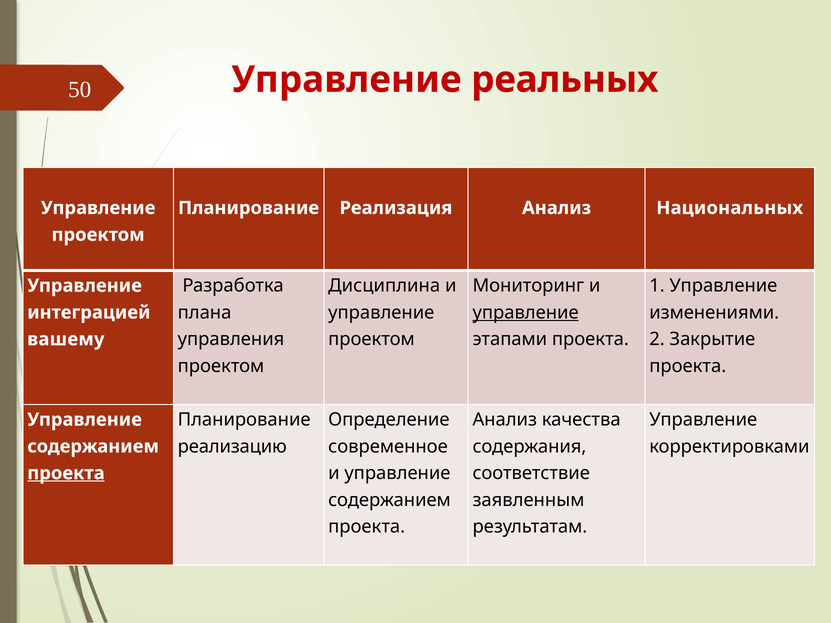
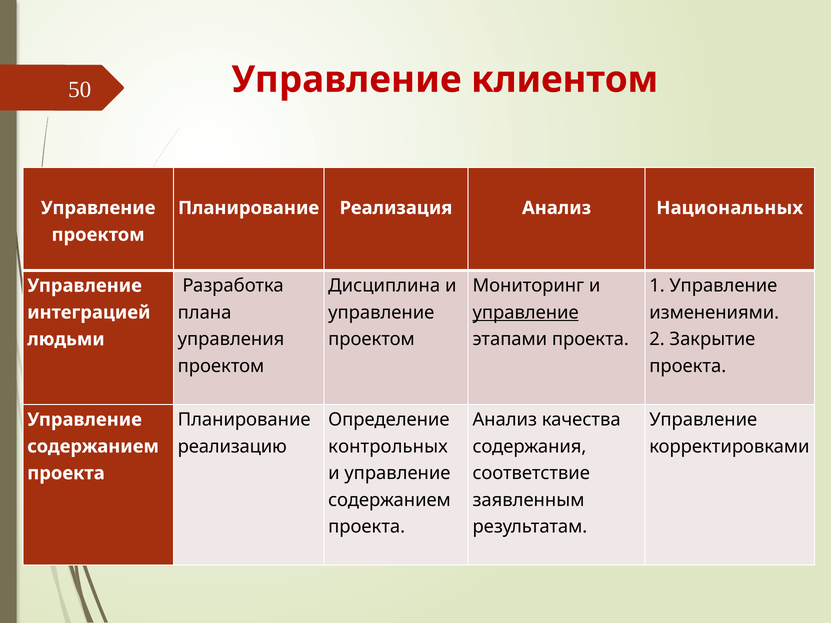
реальных: реальных -> клиентом
вашему: вашему -> людьми
современное: современное -> контрольных
проекта at (66, 473) underline: present -> none
